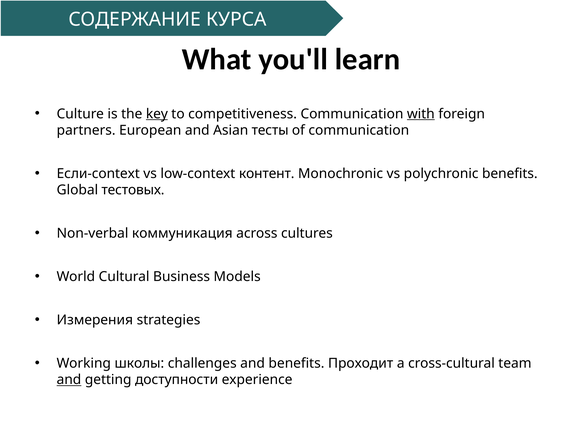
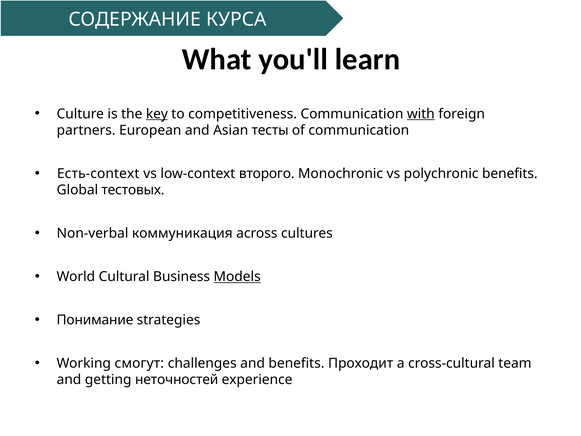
Если-context: Если-context -> Есть-context
контент: контент -> второго
Models underline: none -> present
Измерения: Измерения -> Понимание
школы: школы -> смогут
and at (69, 380) underline: present -> none
доступности: доступности -> неточностей
